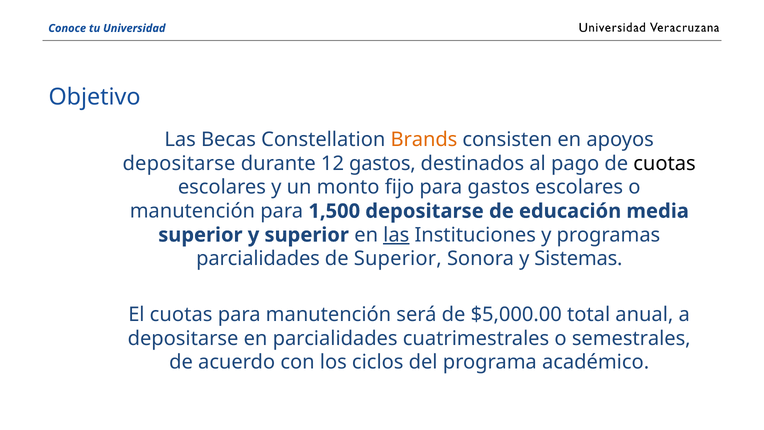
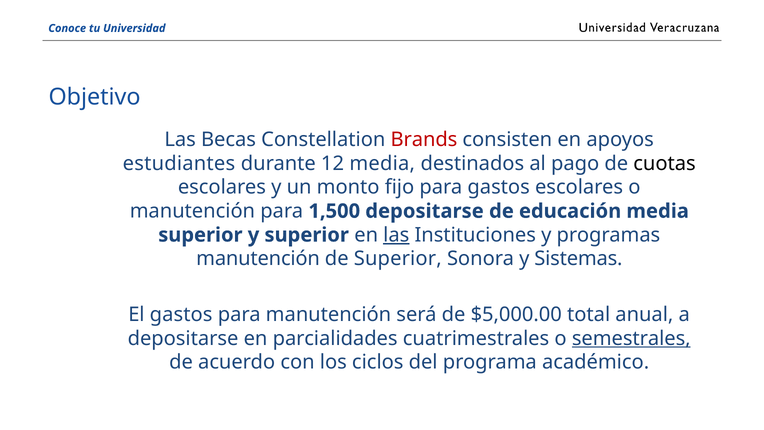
Brands colour: orange -> red
depositarse at (179, 163): depositarse -> estudiantes
12 gastos: gastos -> media
parcialidades at (258, 259): parcialidades -> manutención
El cuotas: cuotas -> gastos
semestrales underline: none -> present
